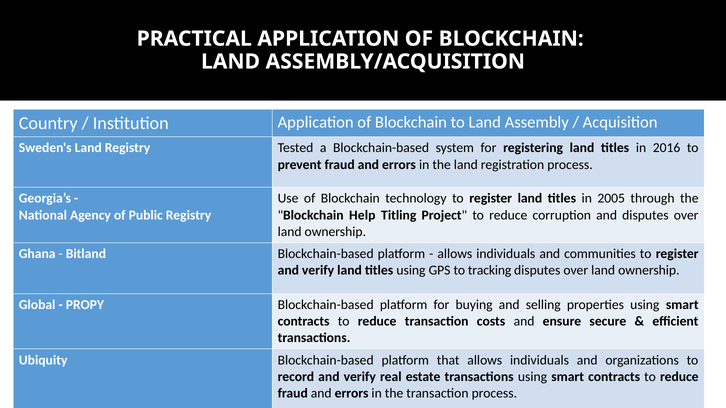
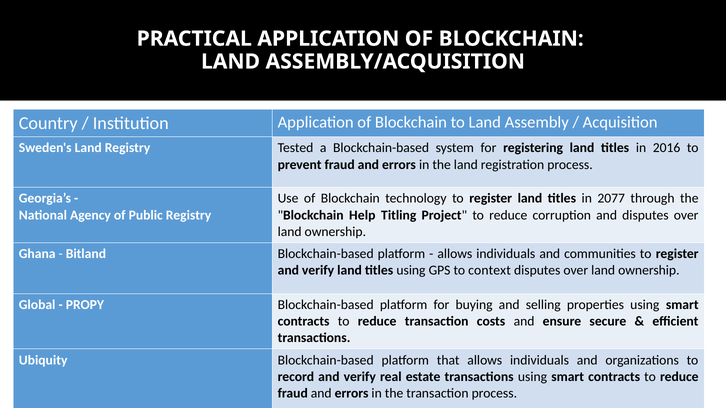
2005: 2005 -> 2077
tracking: tracking -> context
